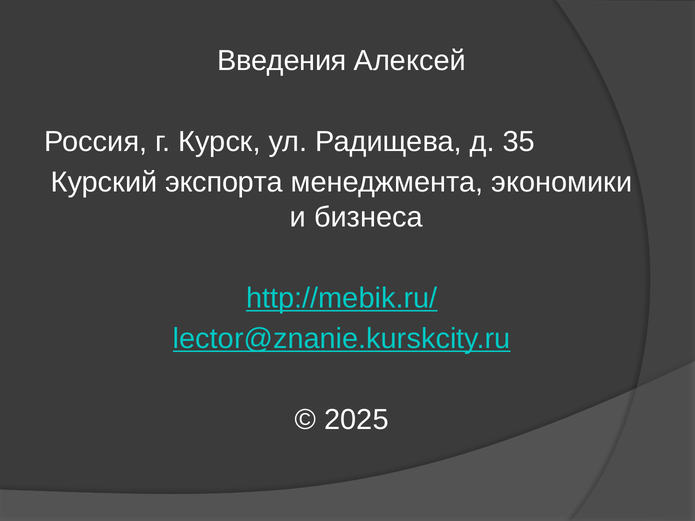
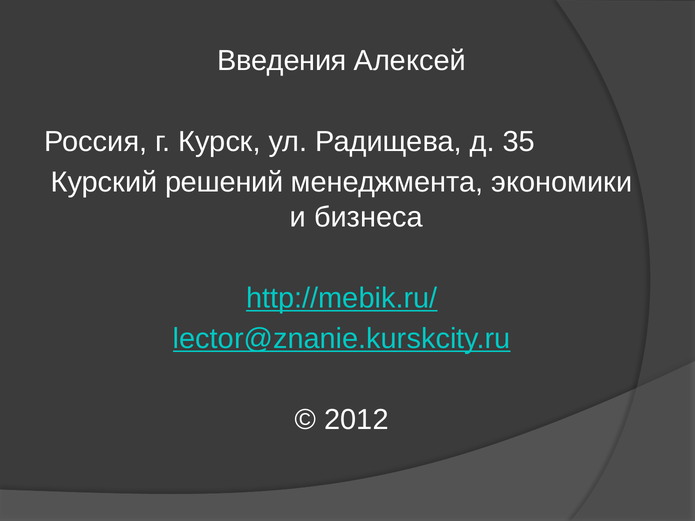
экспорта: экспорта -> решений
2025: 2025 -> 2012
